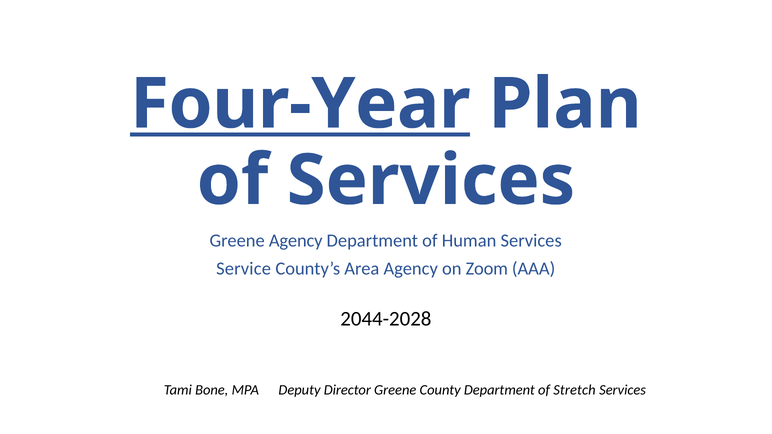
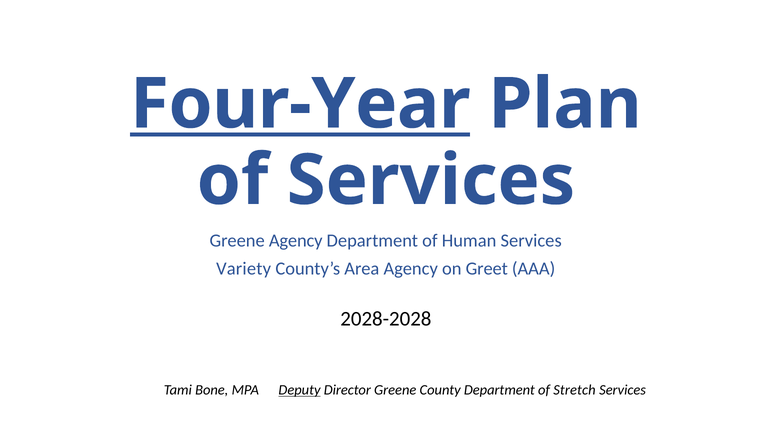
Service: Service -> Variety
Zoom: Zoom -> Greet
2044-2028: 2044-2028 -> 2028-2028
Deputy underline: none -> present
